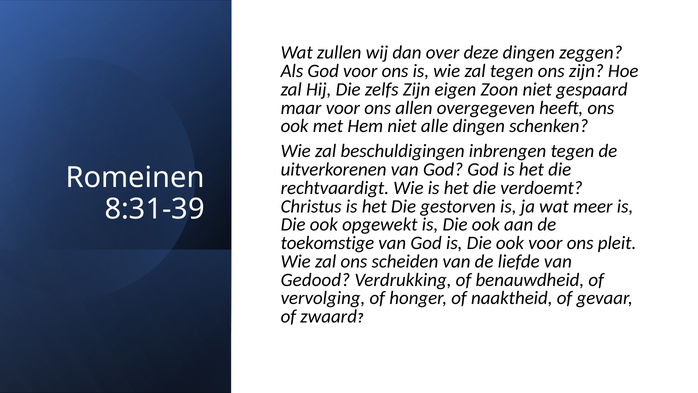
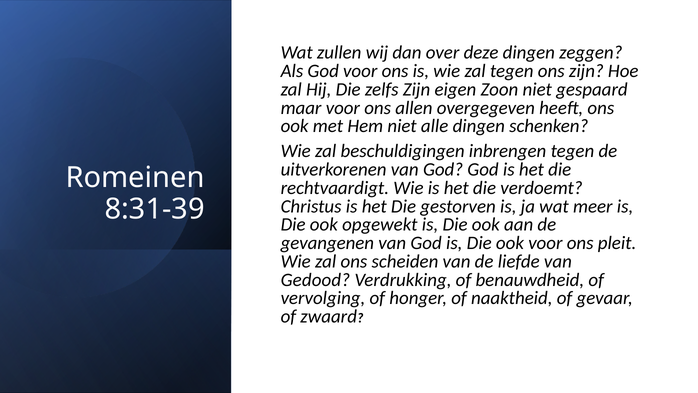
toekomstige: toekomstige -> gevangenen
